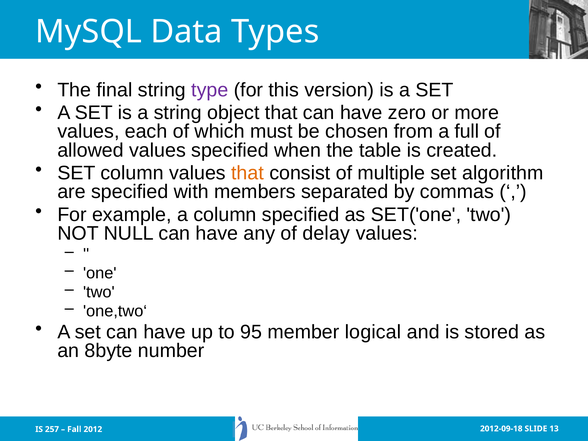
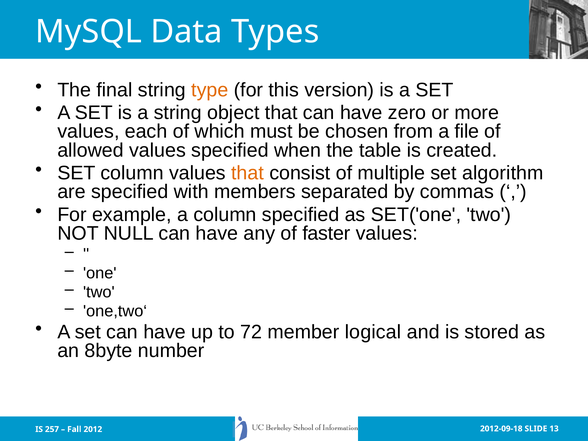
type colour: purple -> orange
full: full -> file
delay: delay -> faster
95: 95 -> 72
